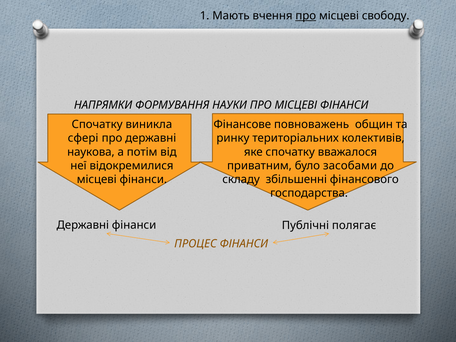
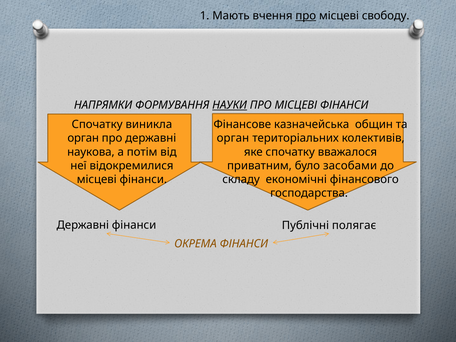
НАУКИ underline: none -> present
повноважень: повноважень -> казначейська
сфері at (83, 138): сфері -> орган
ринку at (233, 138): ринку -> орган
збільшенні: збільшенні -> економічні
ПРОЦЕС: ПРОЦЕС -> ОКРЕМА
